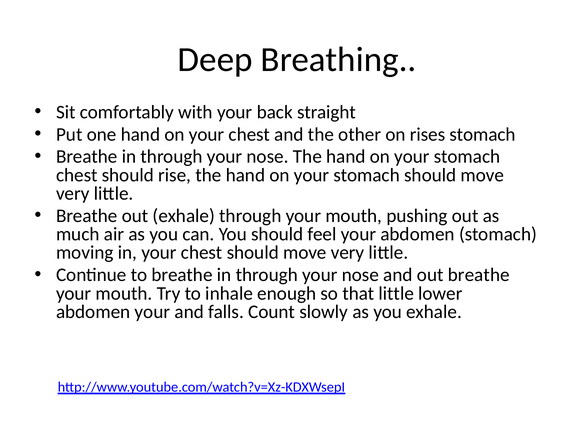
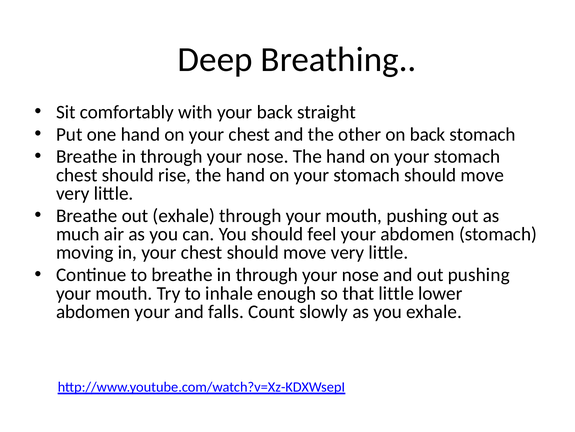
on rises: rises -> back
out breathe: breathe -> pushing
